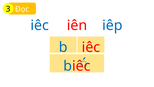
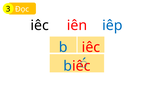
iêc at (40, 25) colour: blue -> black
